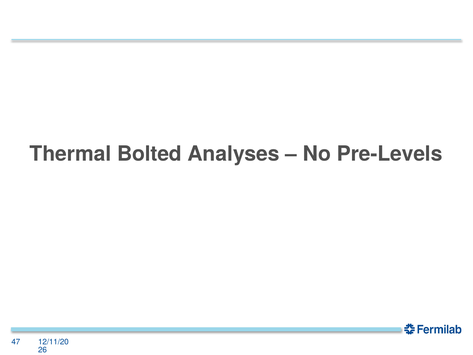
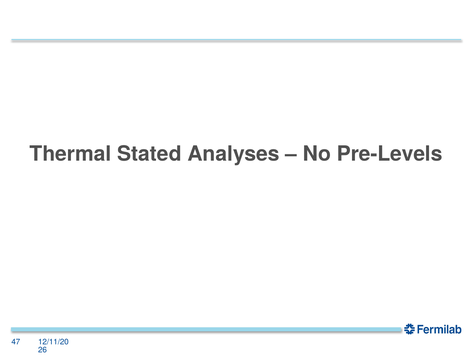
Bolted: Bolted -> Stated
